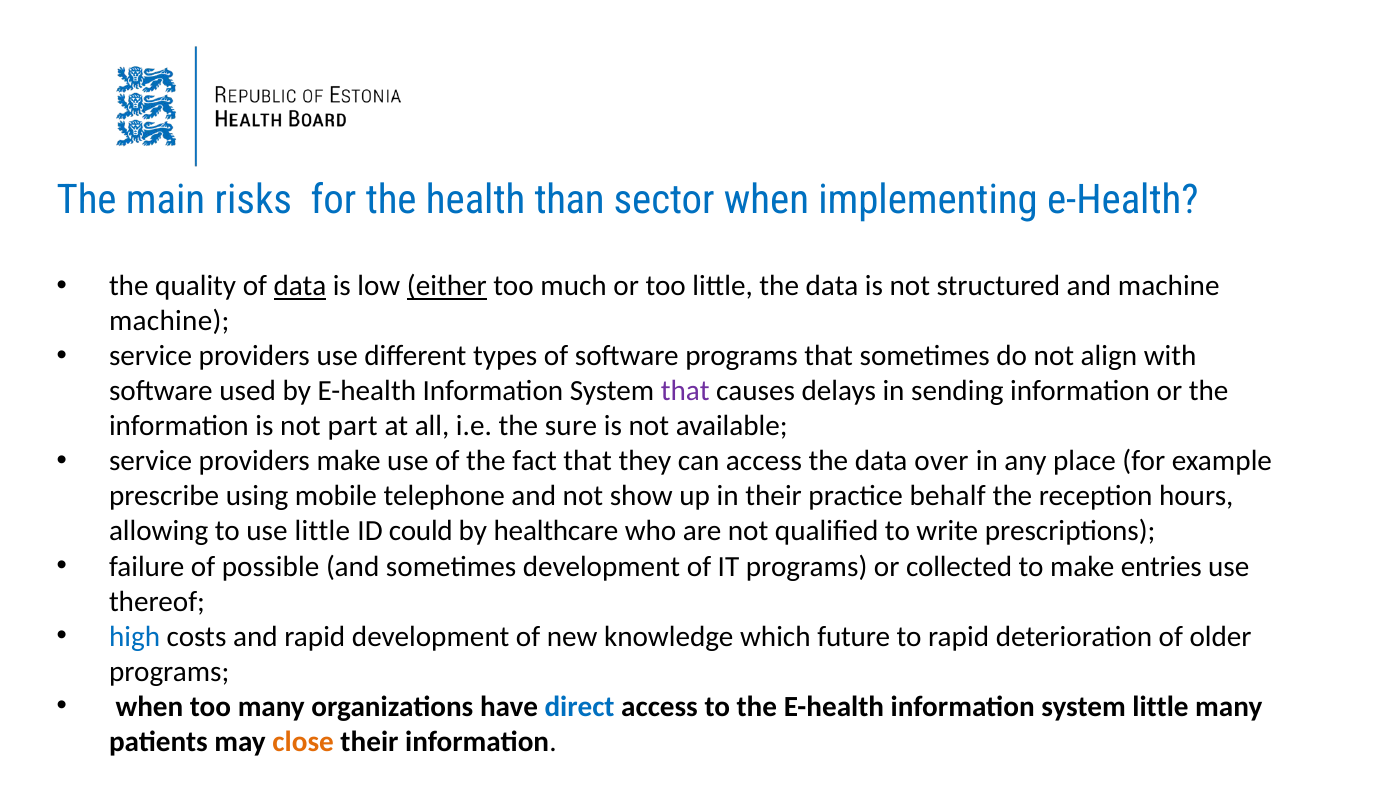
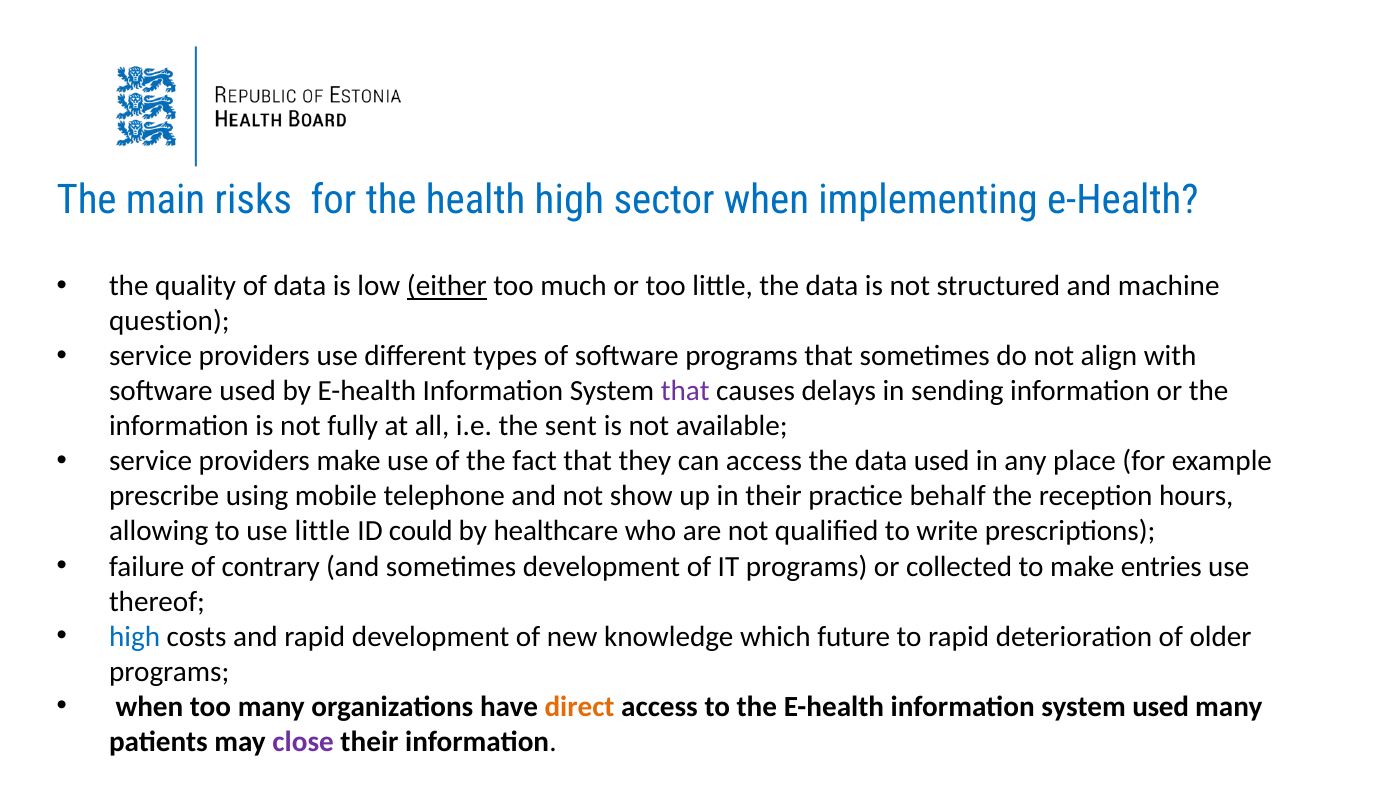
health than: than -> high
data at (300, 286) underline: present -> none
machine at (169, 321): machine -> question
part: part -> fully
sure: sure -> sent
data over: over -> used
possible: possible -> contrary
direct colour: blue -> orange
system little: little -> used
close colour: orange -> purple
